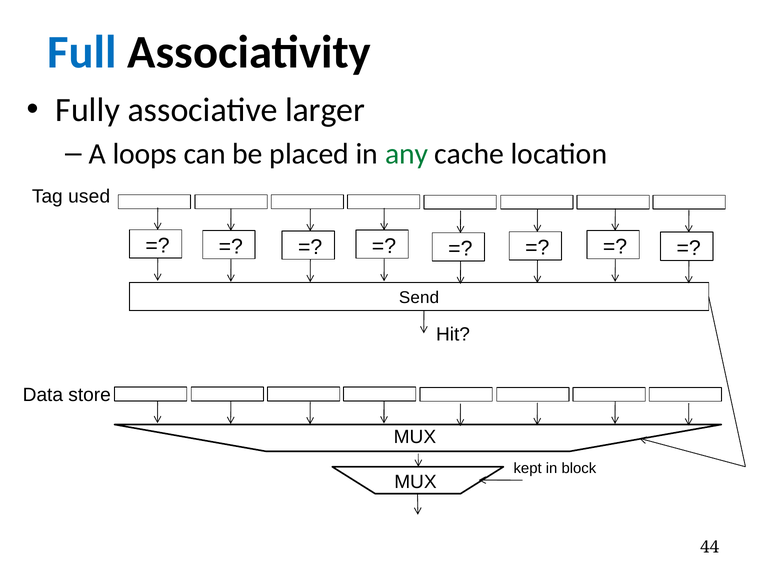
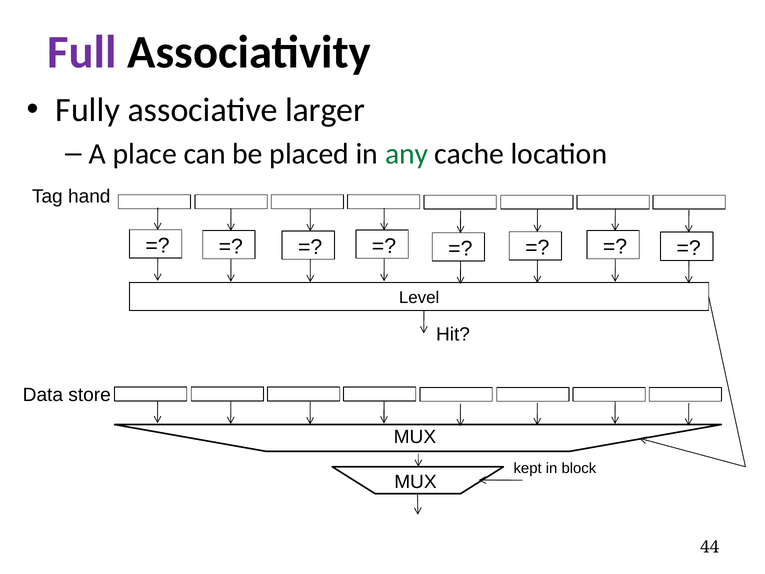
Full colour: blue -> purple
loops: loops -> place
used: used -> hand
Send: Send -> Level
